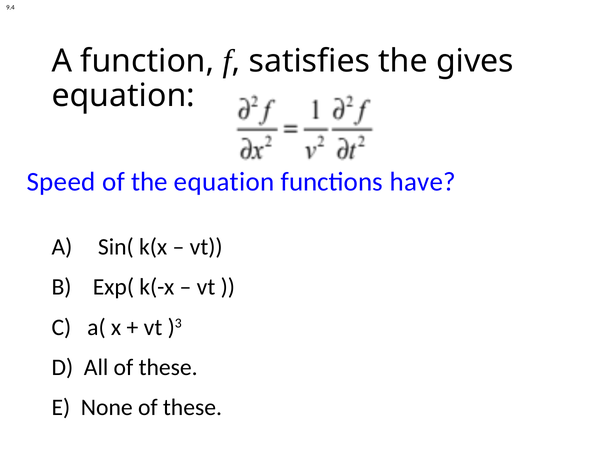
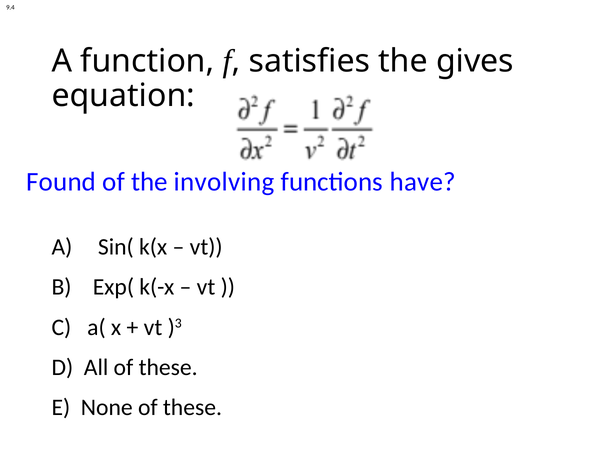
Speed: Speed -> Found
the equation: equation -> involving
